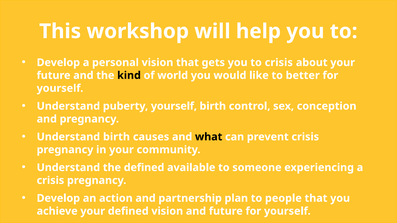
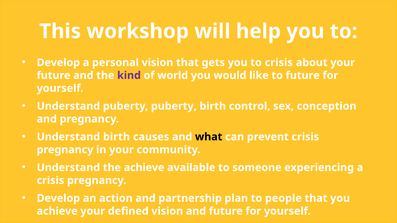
kind colour: black -> purple
to better: better -> future
puberty yourself: yourself -> puberty
the defined: defined -> achieve
